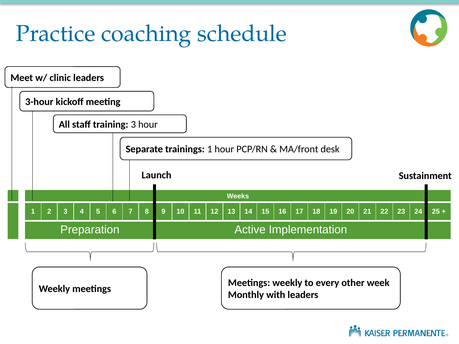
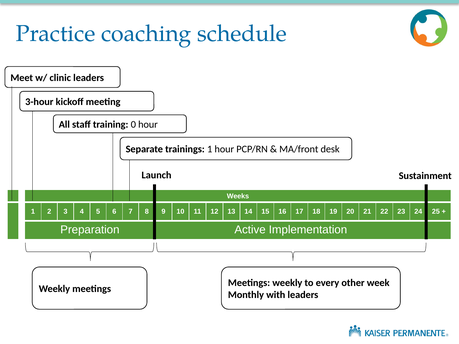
training 3: 3 -> 0
